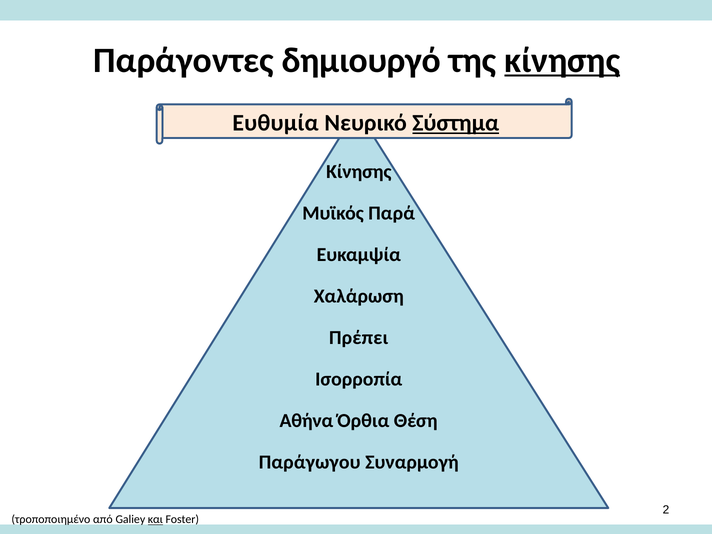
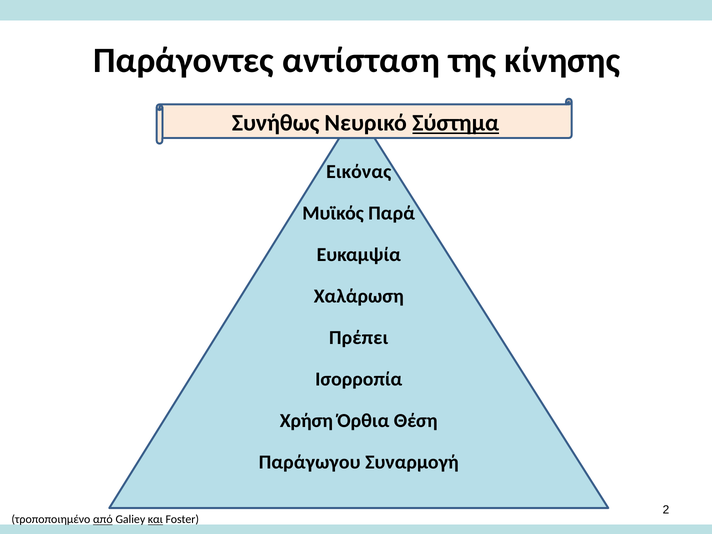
δημιουργό: δημιουργό -> αντίσταση
κίνησης at (562, 60) underline: present -> none
Ευθυμία: Ευθυμία -> Συνήθως
Κίνησης at (359, 172): Κίνησης -> Εικόνας
Αθήνα: Αθήνα -> Χρήση
από underline: none -> present
